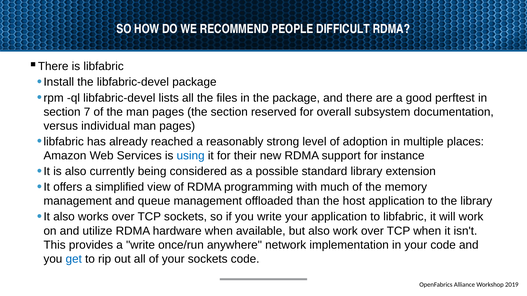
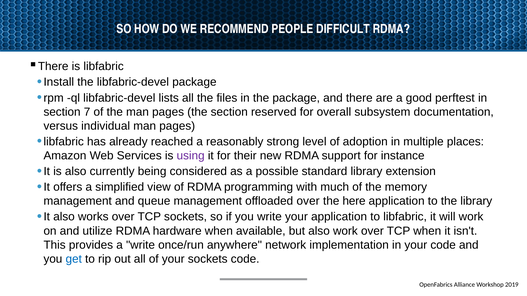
using colour: blue -> purple
offloaded than: than -> over
host: host -> here
